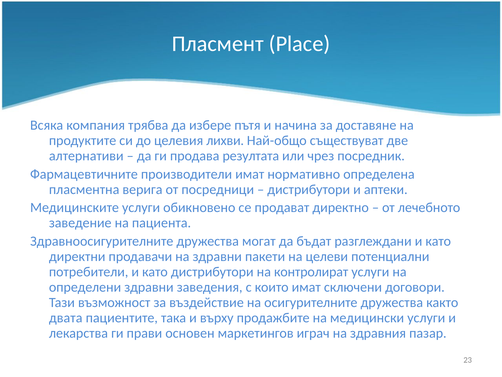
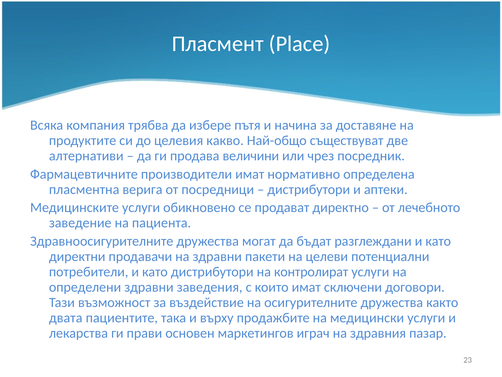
лихви: лихви -> какво
резултата: резултата -> величини
